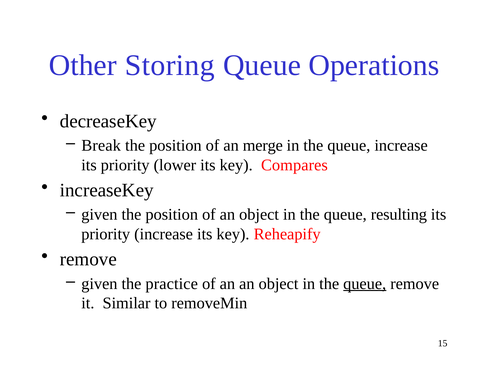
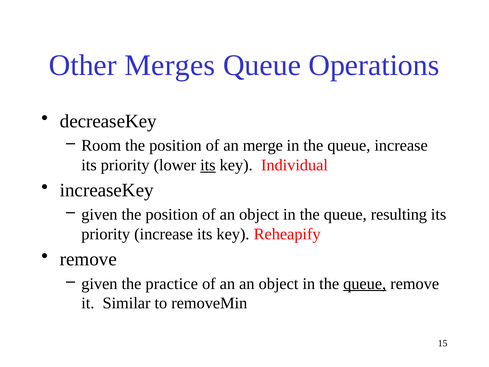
Storing: Storing -> Merges
Break: Break -> Room
its at (208, 165) underline: none -> present
Compares: Compares -> Individual
